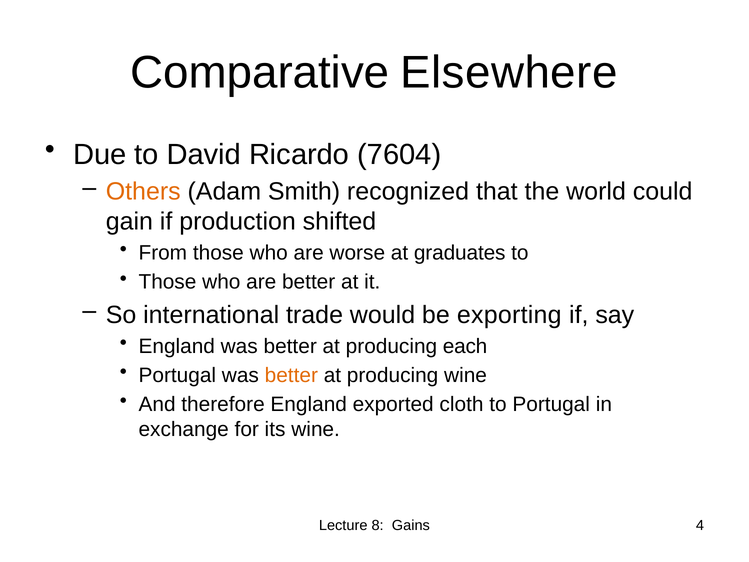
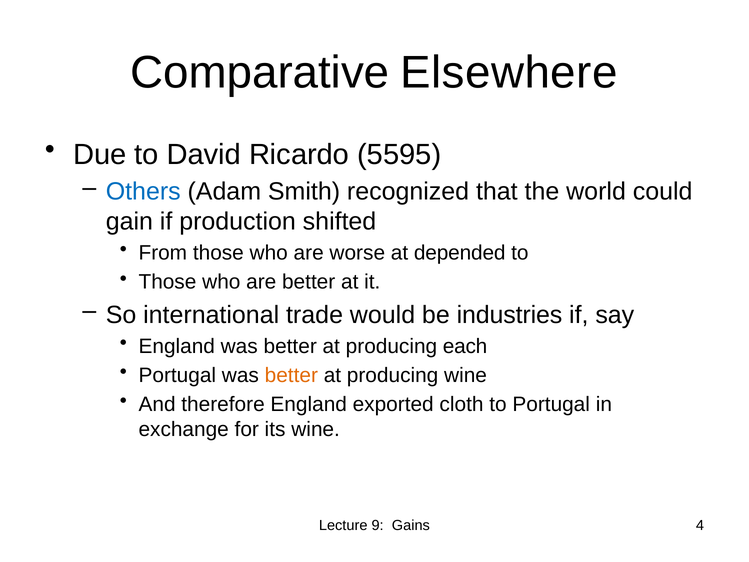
7604: 7604 -> 5595
Others colour: orange -> blue
graduates: graduates -> depended
exporting: exporting -> industries
8: 8 -> 9
